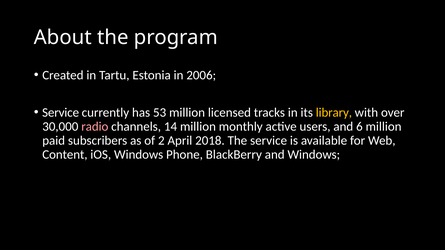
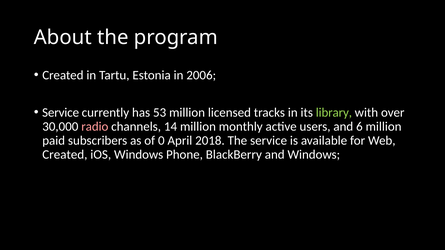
library colour: yellow -> light green
2: 2 -> 0
Content at (65, 155): Content -> Created
